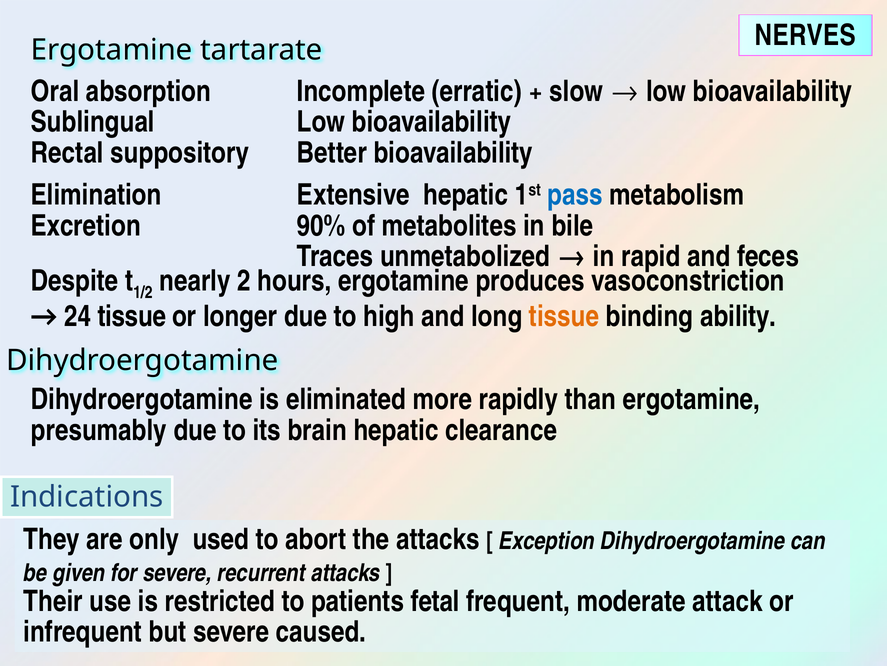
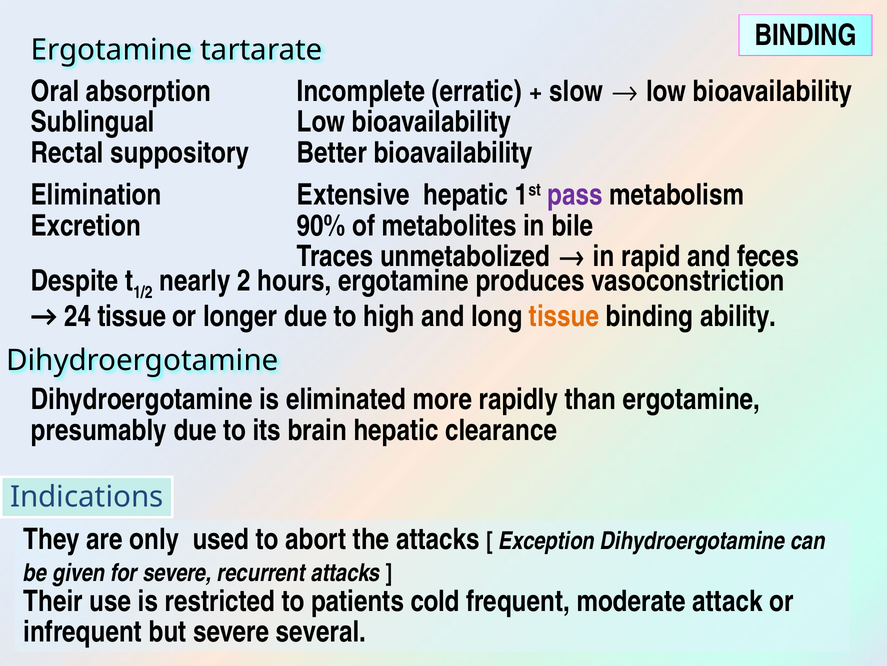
NERVES at (805, 35): NERVES -> BINDING
pass colour: blue -> purple
fetal: fetal -> cold
caused: caused -> several
